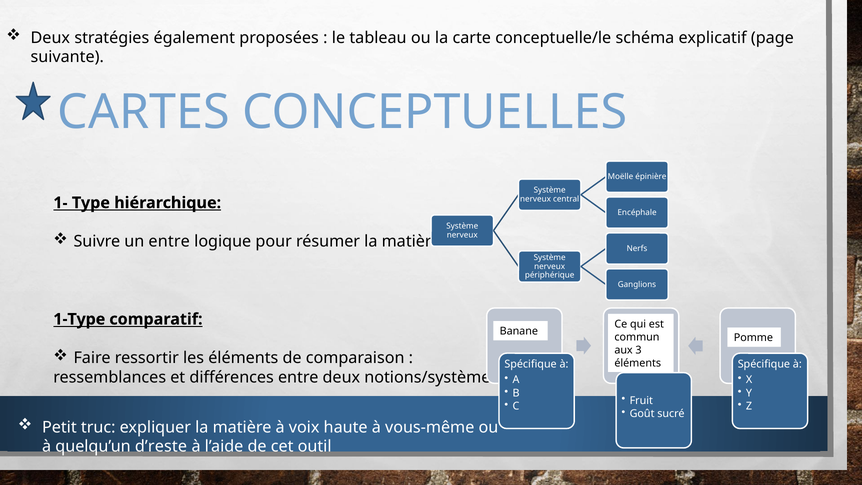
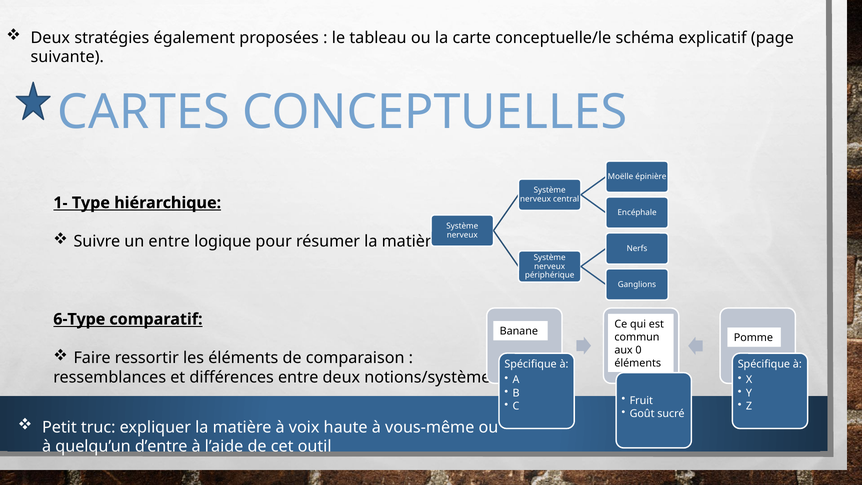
1-Type: 1-Type -> 6-Type
3: 3 -> 0
d’reste: d’reste -> d’entre
